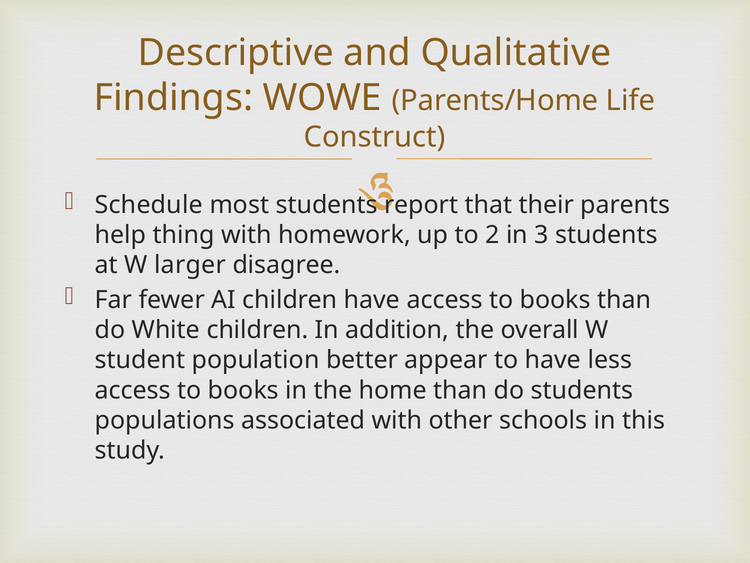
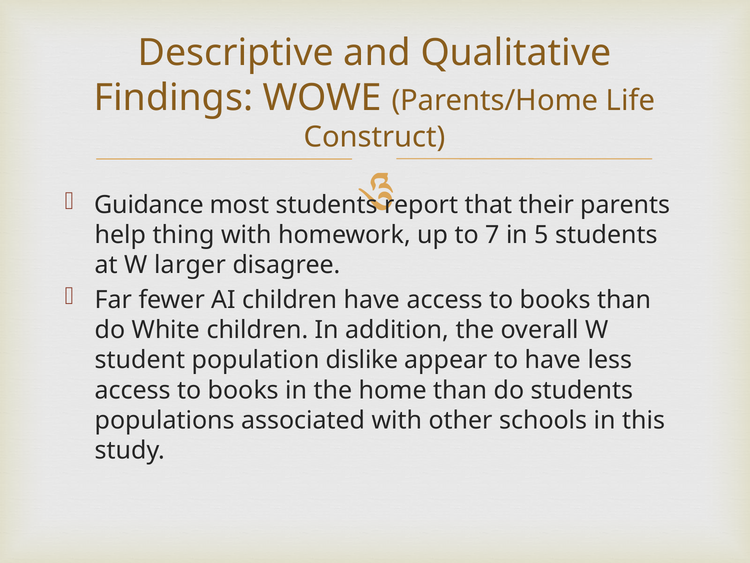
Schedule: Schedule -> Guidance
2: 2 -> 7
3: 3 -> 5
better: better -> dislike
